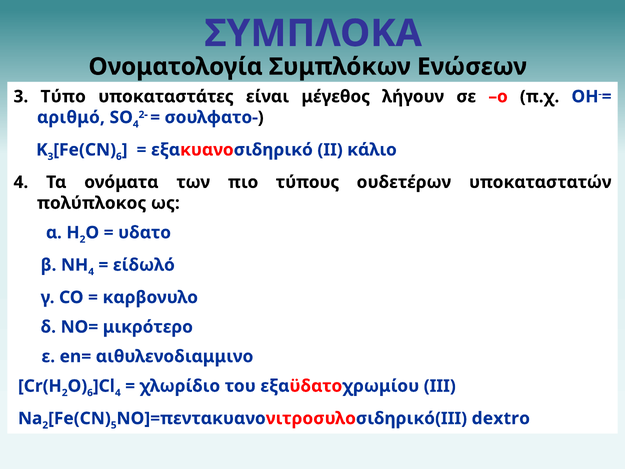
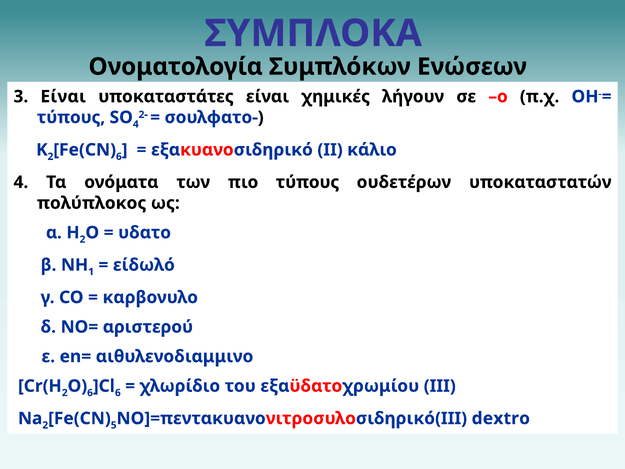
3 Τύπο: Τύπο -> Είναι
μέγεθος: μέγεθος -> χημικές
αριθμό at (71, 117): αριθμό -> τύπους
3 at (50, 156): 3 -> 2
4 at (91, 272): 4 -> 1
μικρότερο: μικρότερο -> αριστερού
4 at (118, 393): 4 -> 6
